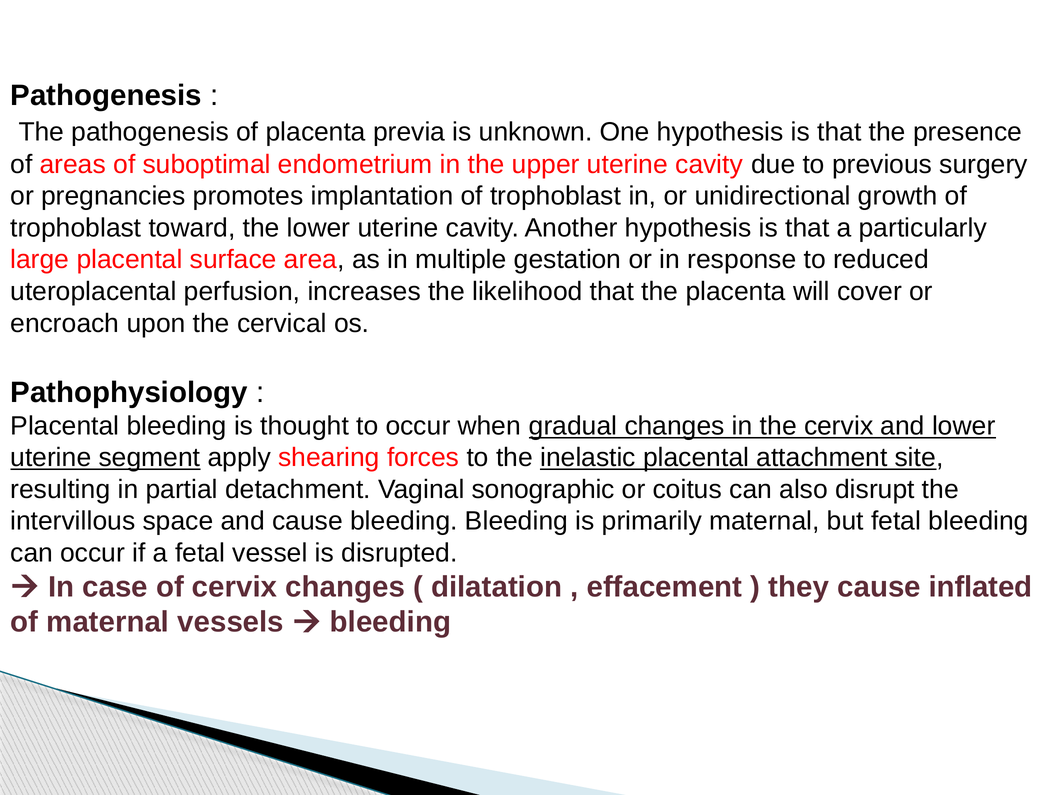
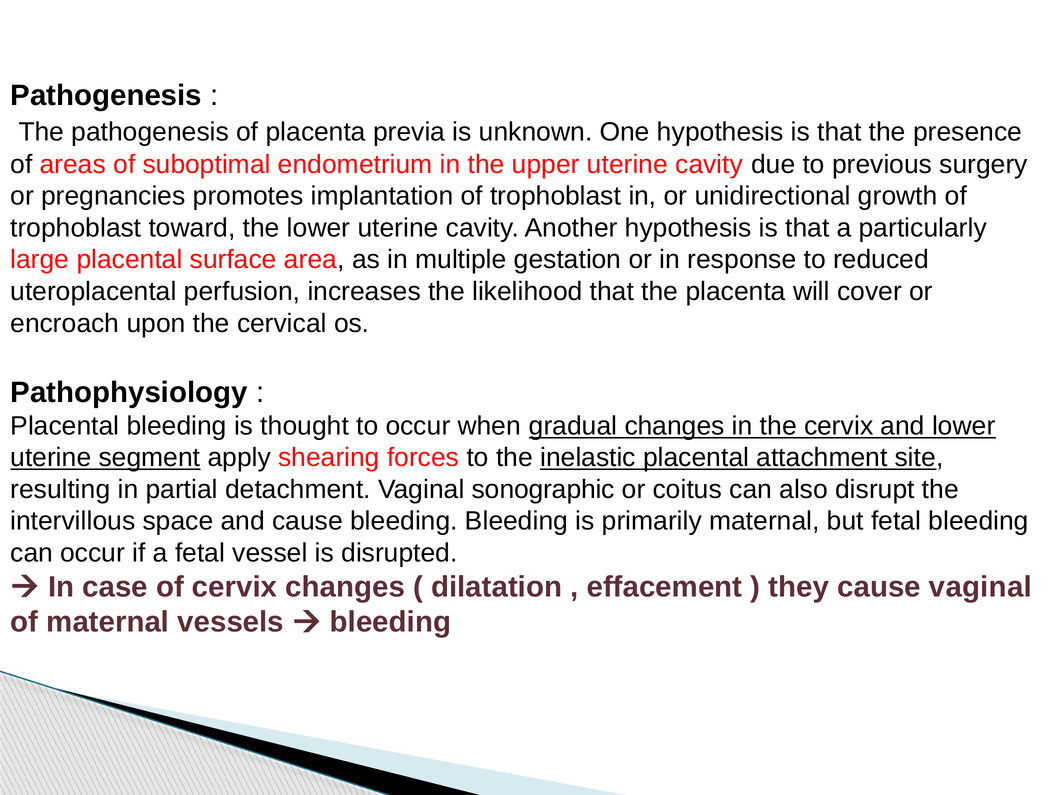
cause inflated: inflated -> vaginal
